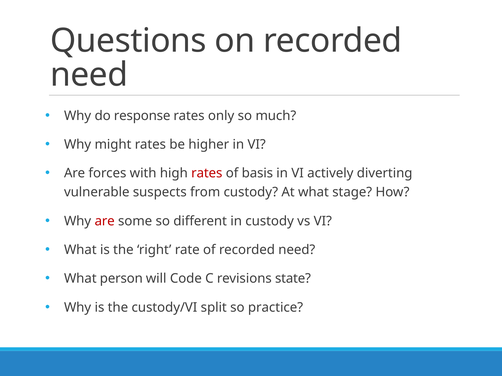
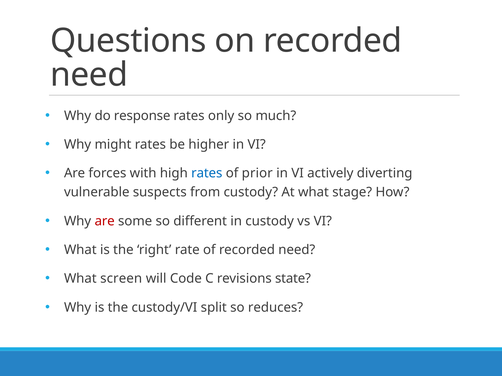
rates at (207, 174) colour: red -> blue
basis: basis -> prior
person: person -> screen
practice: practice -> reduces
